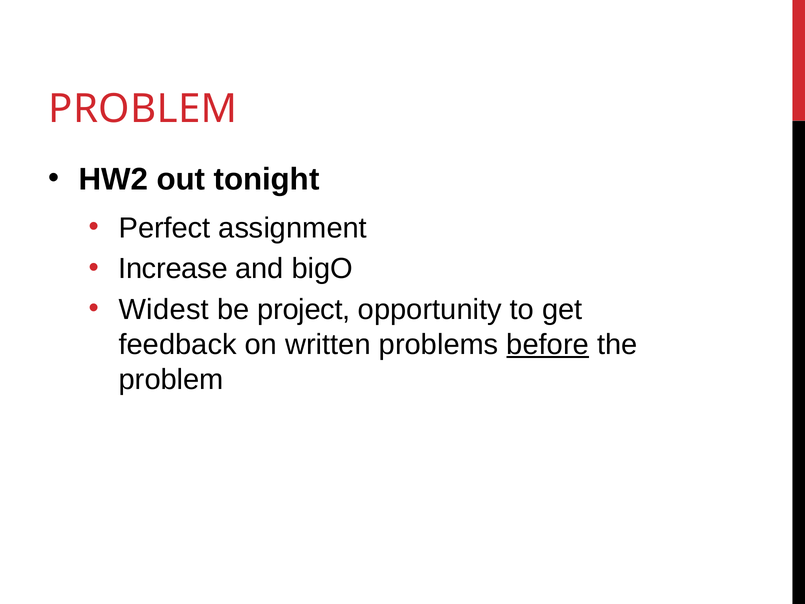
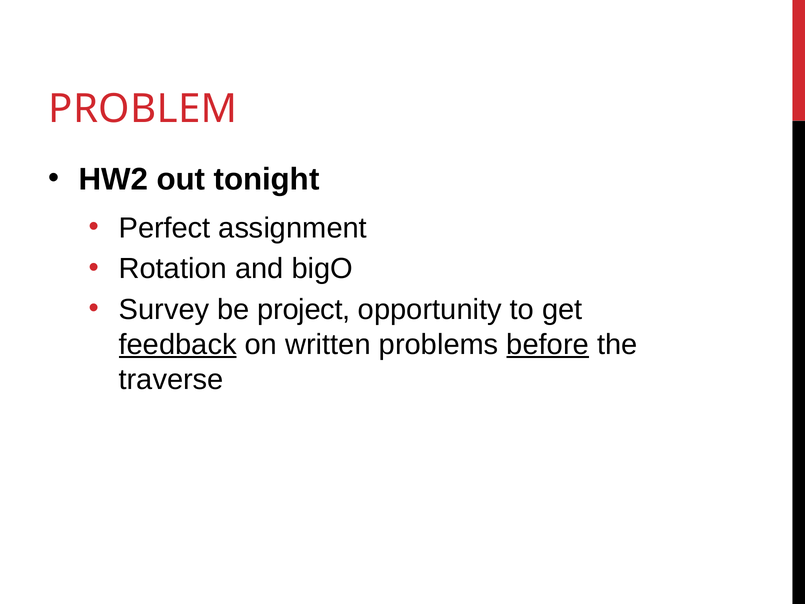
Increase: Increase -> Rotation
Widest: Widest -> Survey
feedback underline: none -> present
problem at (171, 379): problem -> traverse
